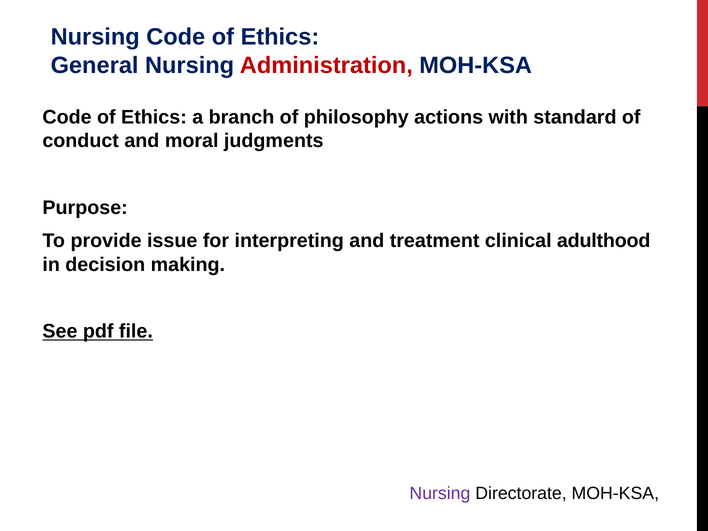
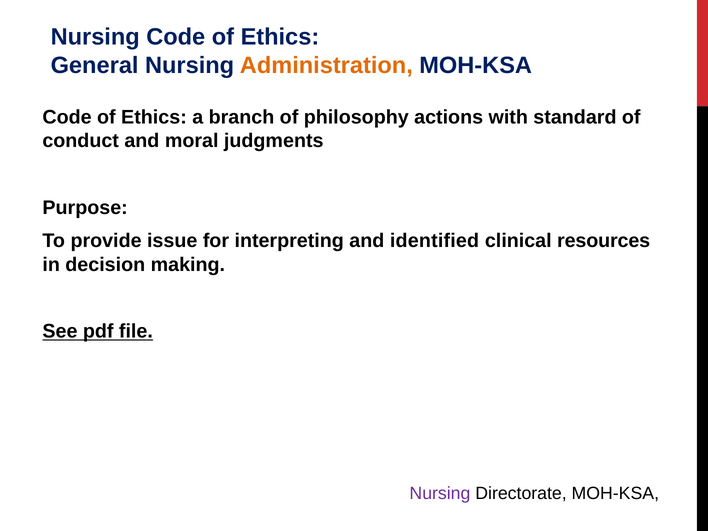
Administration colour: red -> orange
treatment: treatment -> identified
adulthood: adulthood -> resources
